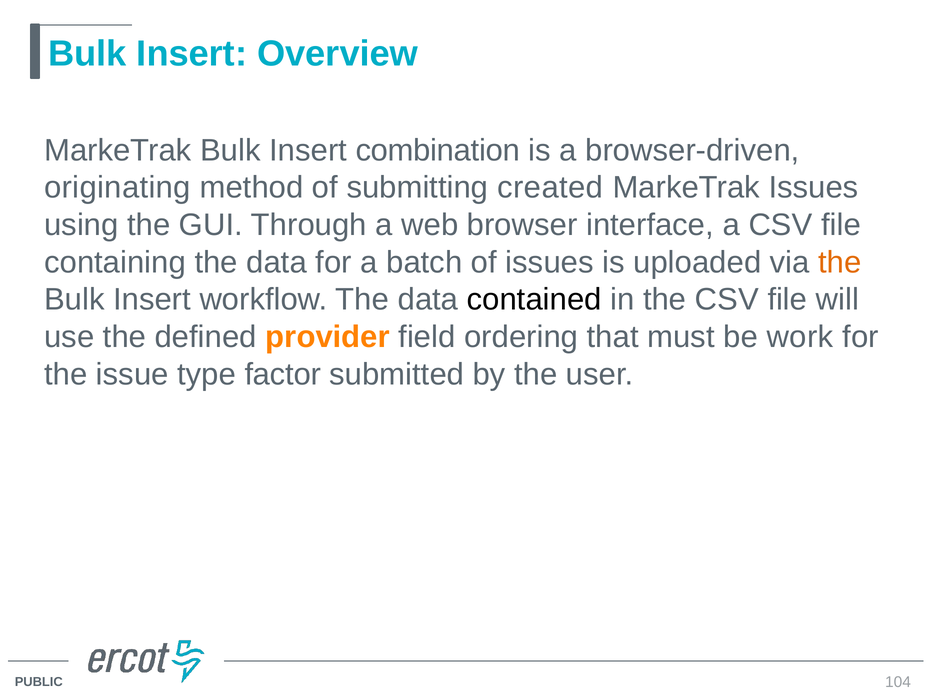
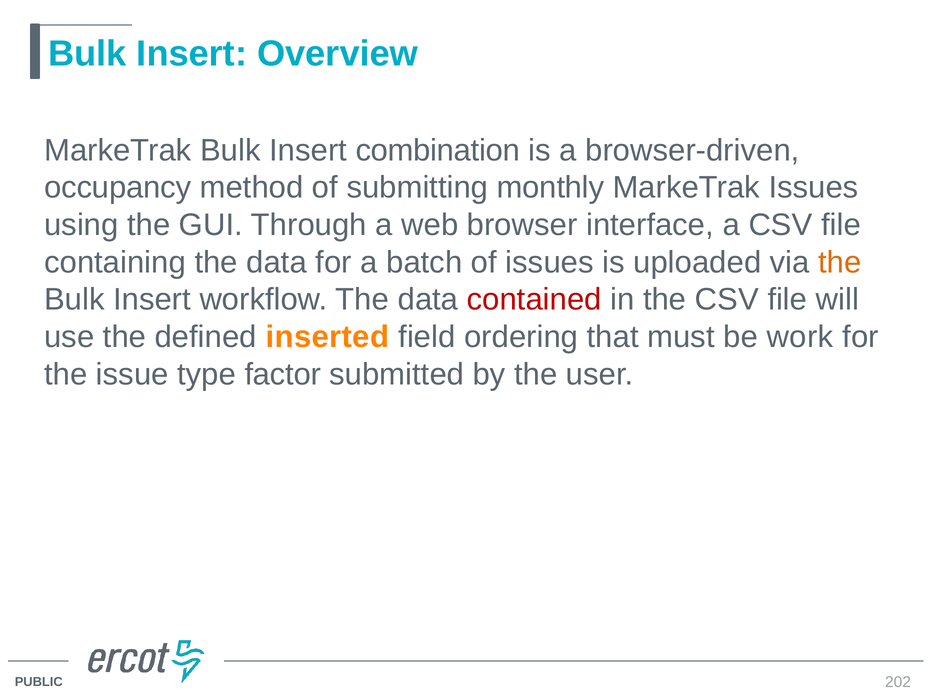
originating: originating -> occupancy
created: created -> monthly
contained colour: black -> red
provider: provider -> inserted
104: 104 -> 202
